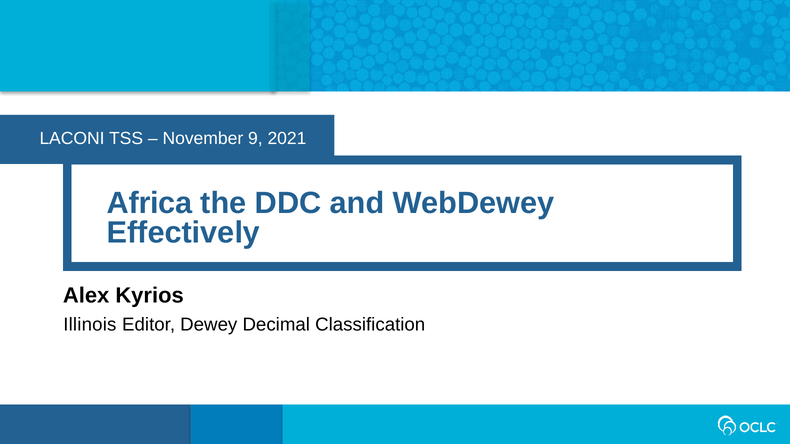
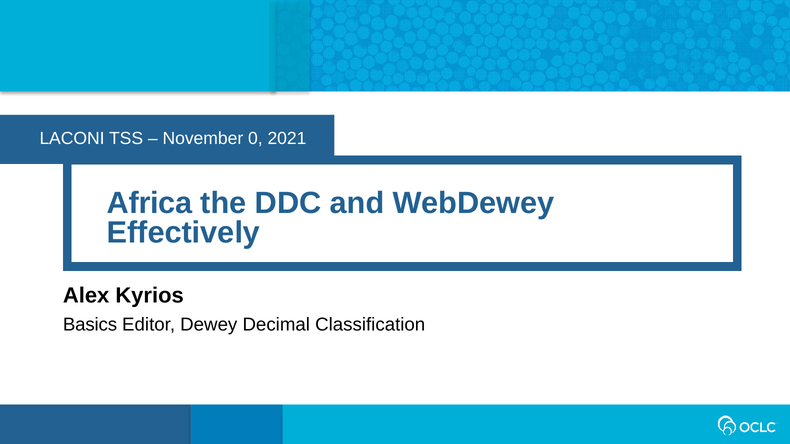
9: 9 -> 0
Illinois: Illinois -> Basics
